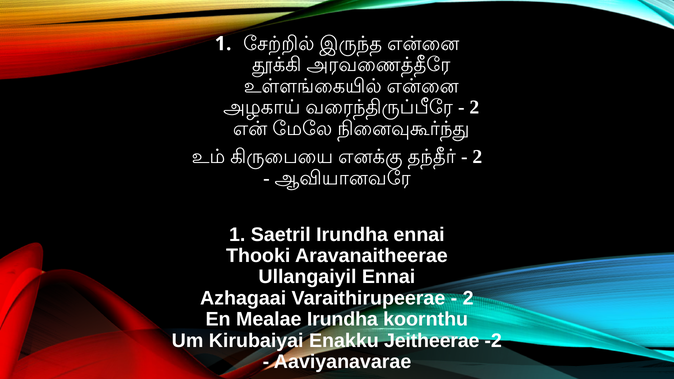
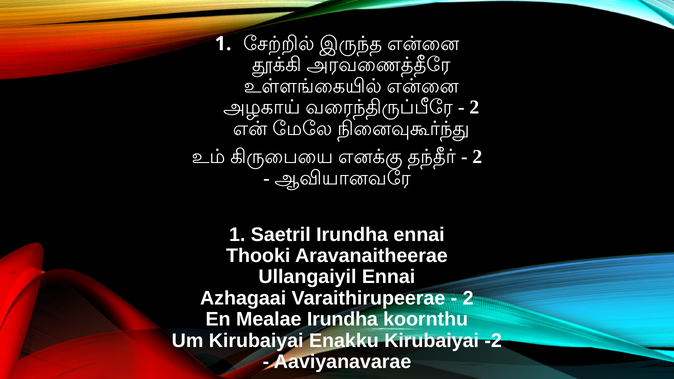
Enakku Jeitheerae: Jeitheerae -> Kirubaiyai
